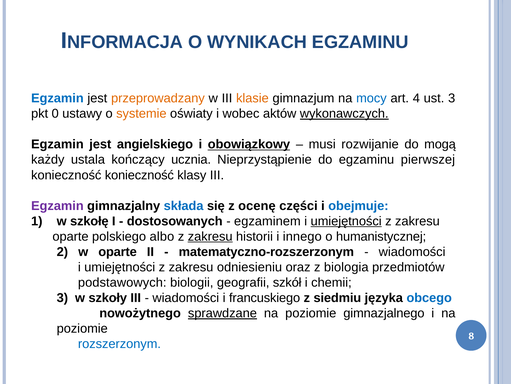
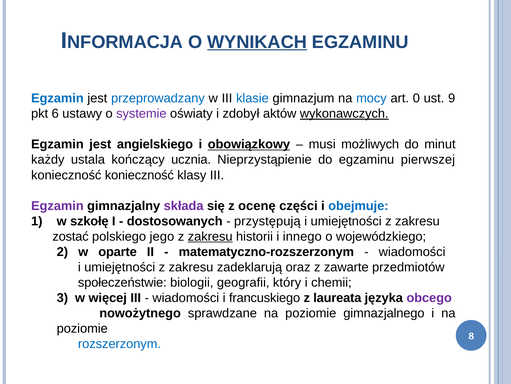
WYNIKACH underline: none -> present
przeprowadzany colour: orange -> blue
klasie colour: orange -> blue
4: 4 -> 0
ust 3: 3 -> 9
0: 0 -> 6
systemie colour: orange -> purple
wobec: wobec -> zdobył
rozwijanie: rozwijanie -> możliwych
mogą: mogą -> minut
składa colour: blue -> purple
egzaminem: egzaminem -> przystępują
umiejętności at (346, 221) underline: present -> none
oparte at (70, 236): oparte -> zostać
albo: albo -> jego
humanistycznej: humanistycznej -> wojewódzkiego
odniesieniu: odniesieniu -> zadeklarują
biologia: biologia -> zawarte
podstawowych: podstawowych -> społeczeństwie
szkół: szkół -> który
szkoły: szkoły -> więcej
siedmiu: siedmiu -> laureata
obcego colour: blue -> purple
sprawdzane underline: present -> none
